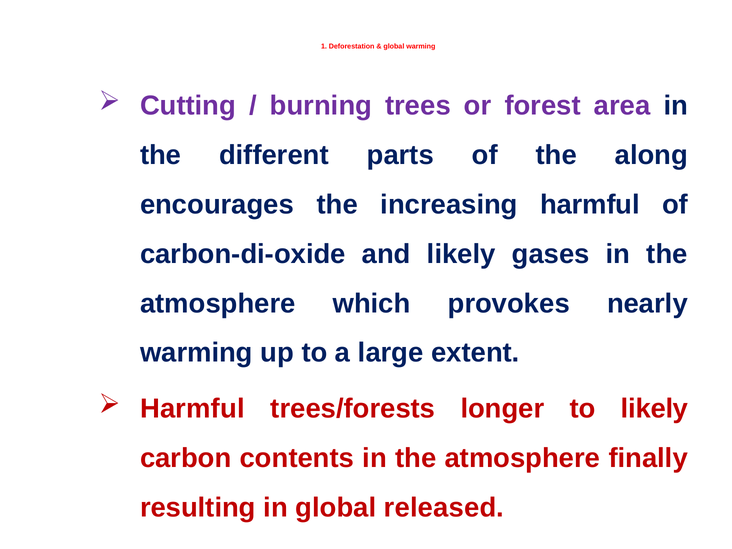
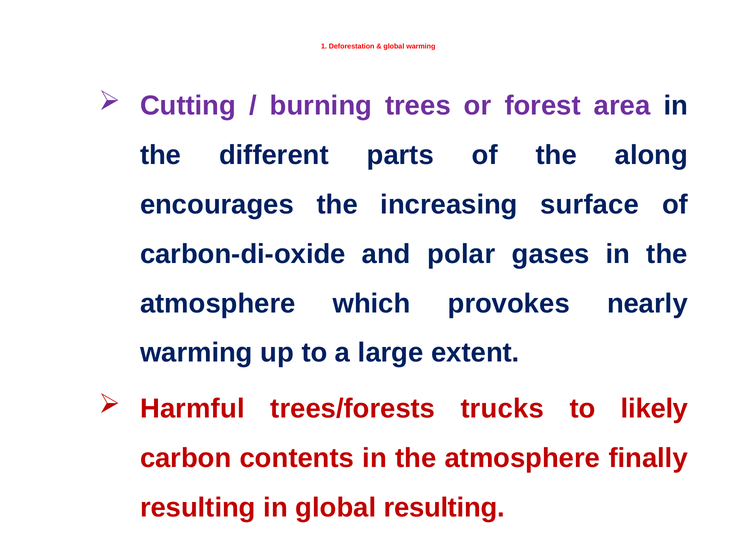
increasing harmful: harmful -> surface
and likely: likely -> polar
longer: longer -> trucks
global released: released -> resulting
